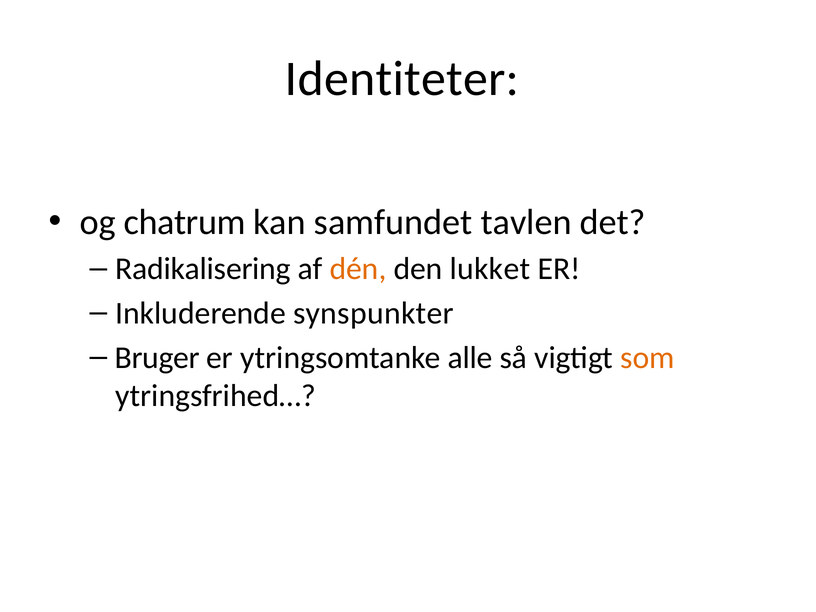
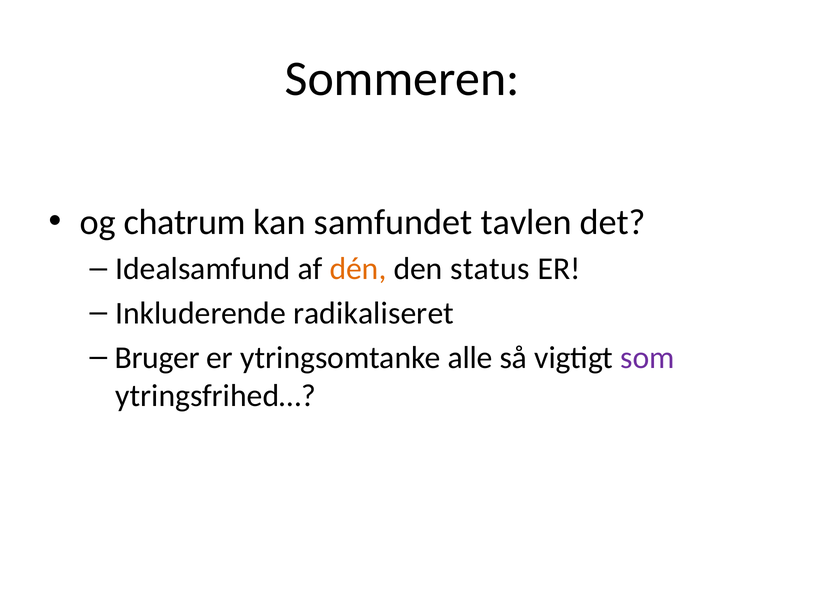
Identiteter: Identiteter -> Sommeren
Radikalisering: Radikalisering -> Idealsamfund
lukket: lukket -> status
synspunkter: synspunkter -> radikaliseret
som colour: orange -> purple
